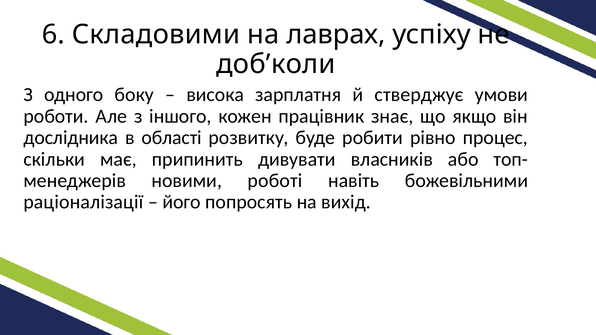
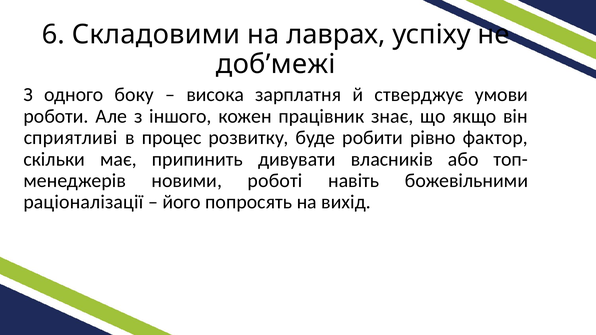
доб’коли: доб’коли -> доб’межі
дослідника: дослідника -> сприятливі
області: області -> процес
процес: процес -> фактор
